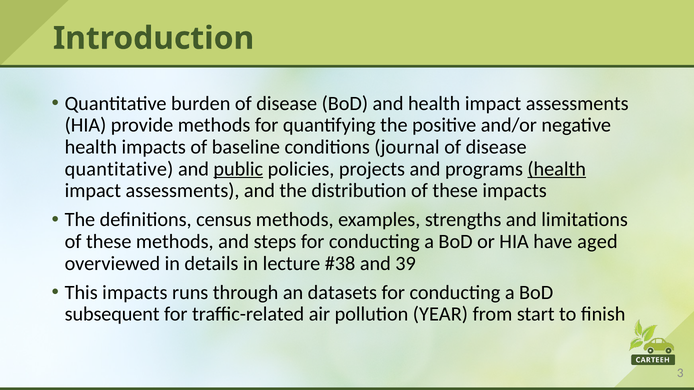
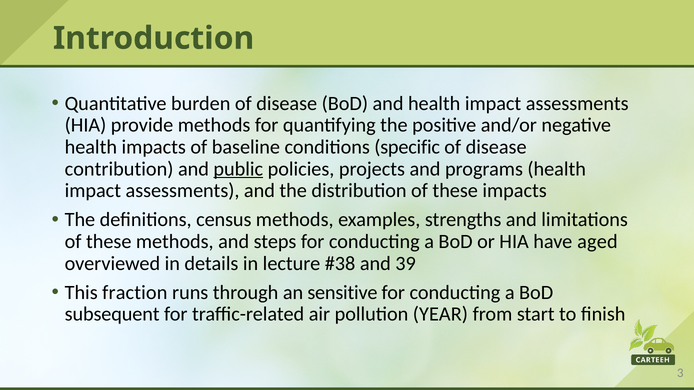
journal: journal -> specific
quantitative at (119, 169): quantitative -> contribution
health at (557, 169) underline: present -> none
This impacts: impacts -> fraction
datasets: datasets -> sensitive
